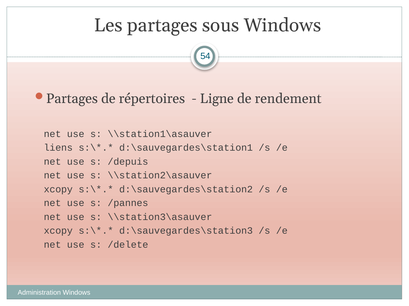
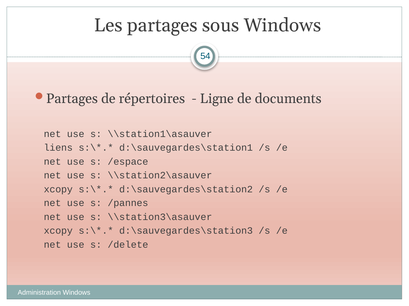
rendement: rendement -> documents
/depuis: /depuis -> /espace
